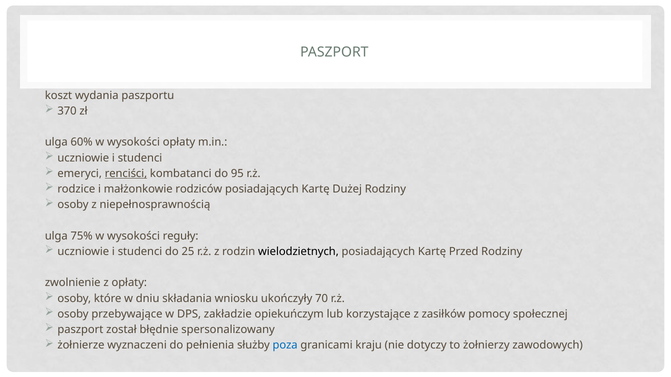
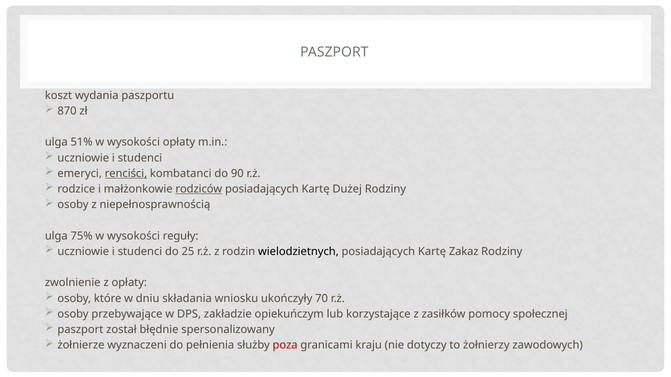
370: 370 -> 870
60%: 60% -> 51%
95: 95 -> 90
rodziców underline: none -> present
Przed: Przed -> Zakaz
poza colour: blue -> red
